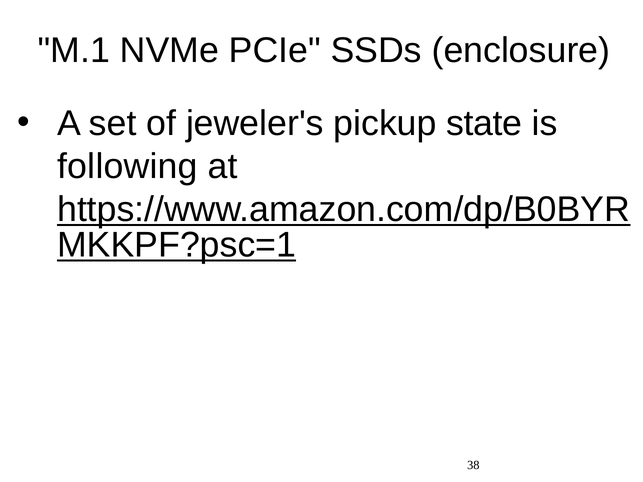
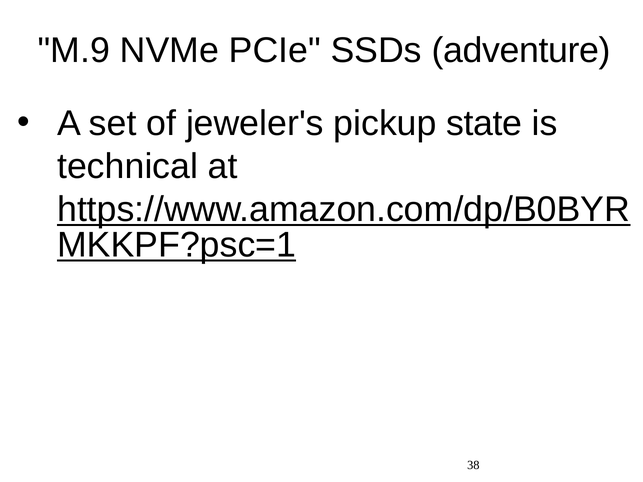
M.1: M.1 -> M.9
enclosure: enclosure -> adventure
following: following -> technical
